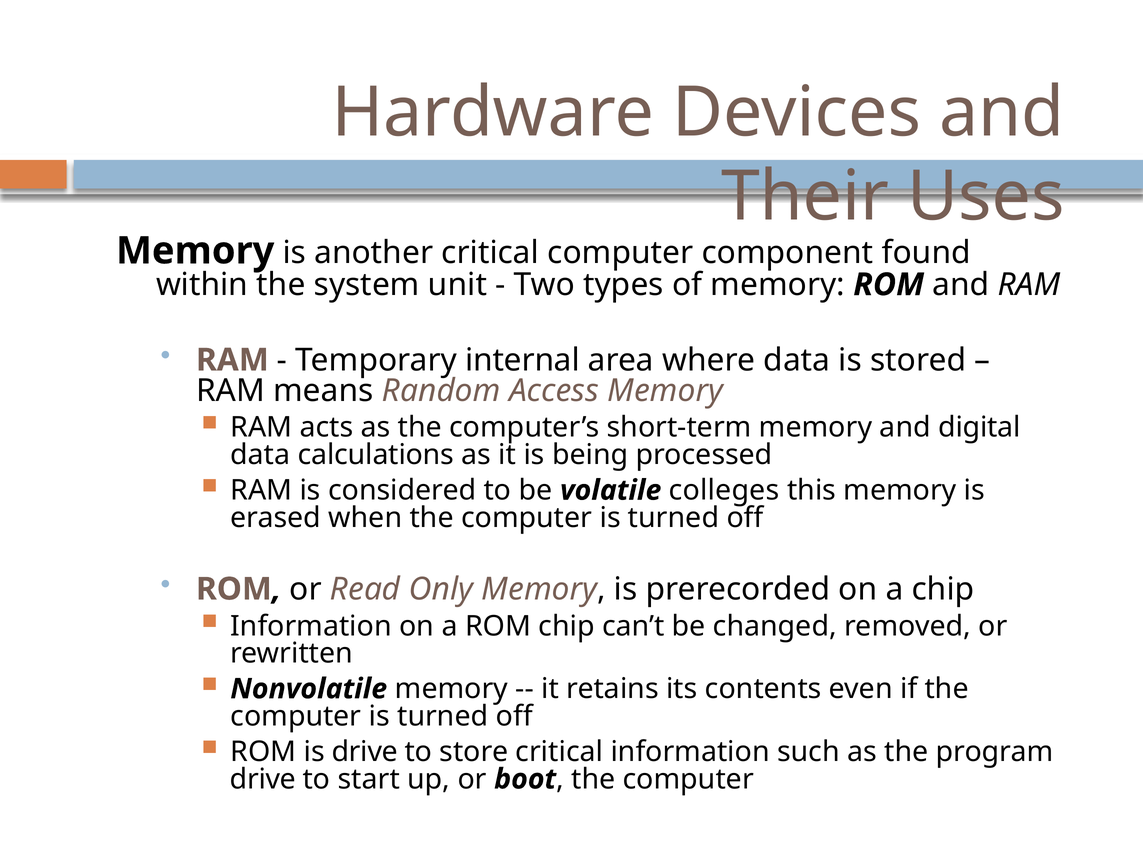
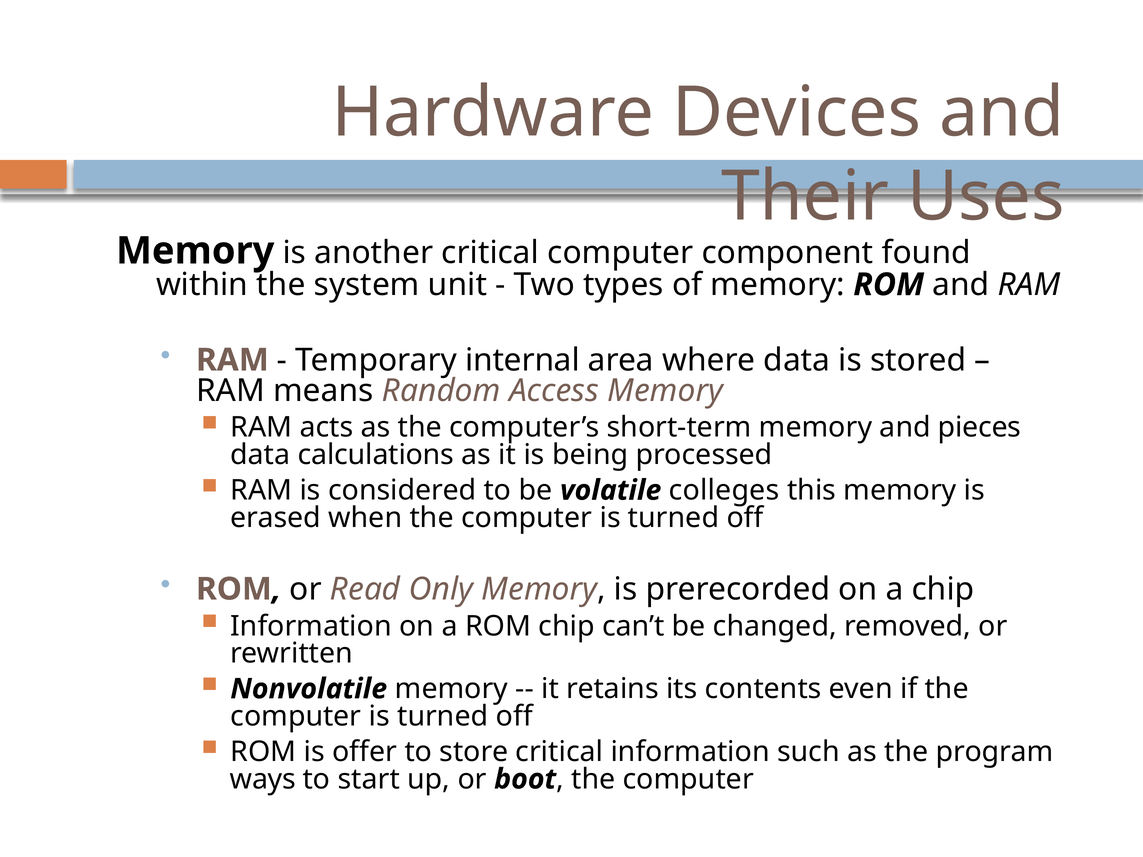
digital: digital -> pieces
is drive: drive -> offer
drive at (263, 779): drive -> ways
